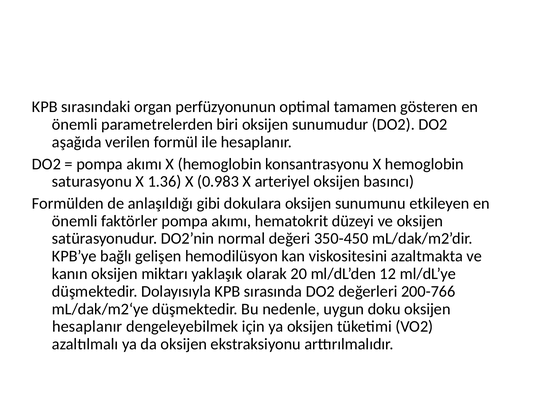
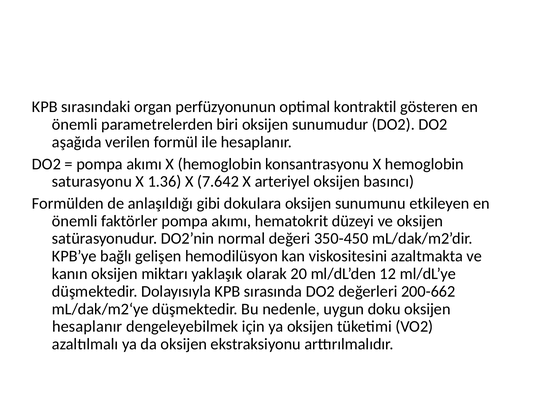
tamamen: tamamen -> kontraktil
0.983: 0.983 -> 7.642
200-766: 200-766 -> 200-662
